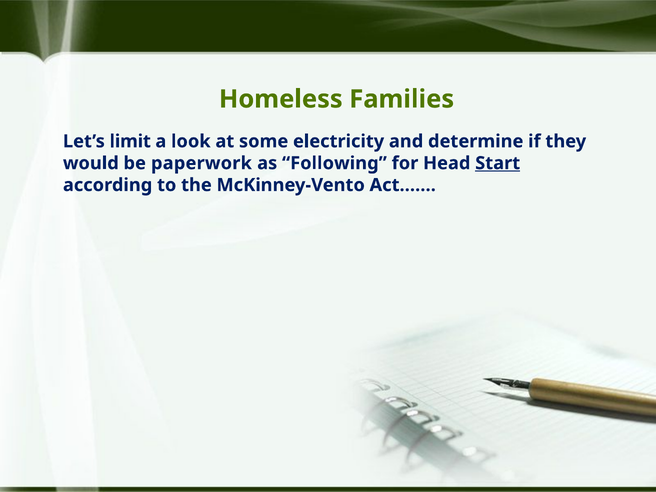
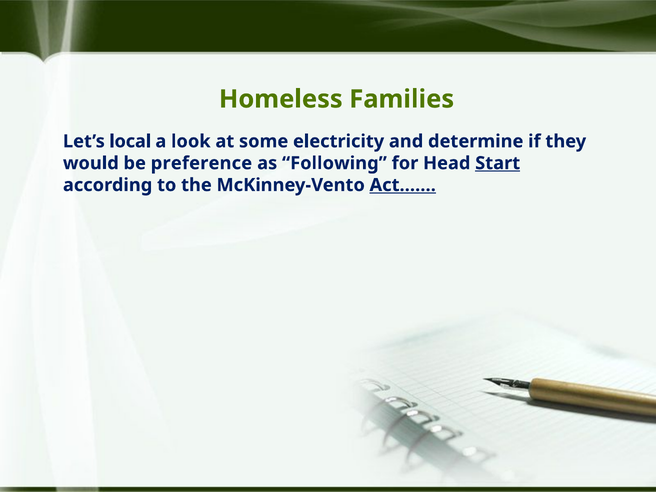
limit: limit -> local
paperwork: paperwork -> preference
Act…… underline: none -> present
